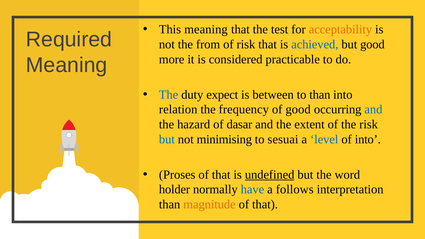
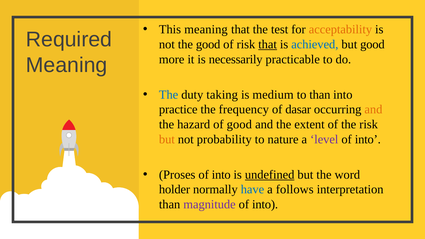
the from: from -> good
that at (268, 44) underline: none -> present
considered: considered -> necessarily
expect: expect -> taking
between: between -> medium
relation: relation -> practice
of good: good -> dasar
and at (373, 110) colour: blue -> orange
of dasar: dasar -> good
but at (167, 139) colour: blue -> orange
minimising: minimising -> probability
sesuai: sesuai -> nature
level colour: blue -> purple
that at (221, 175): that -> into
magnitude colour: orange -> purple
that at (265, 204): that -> into
